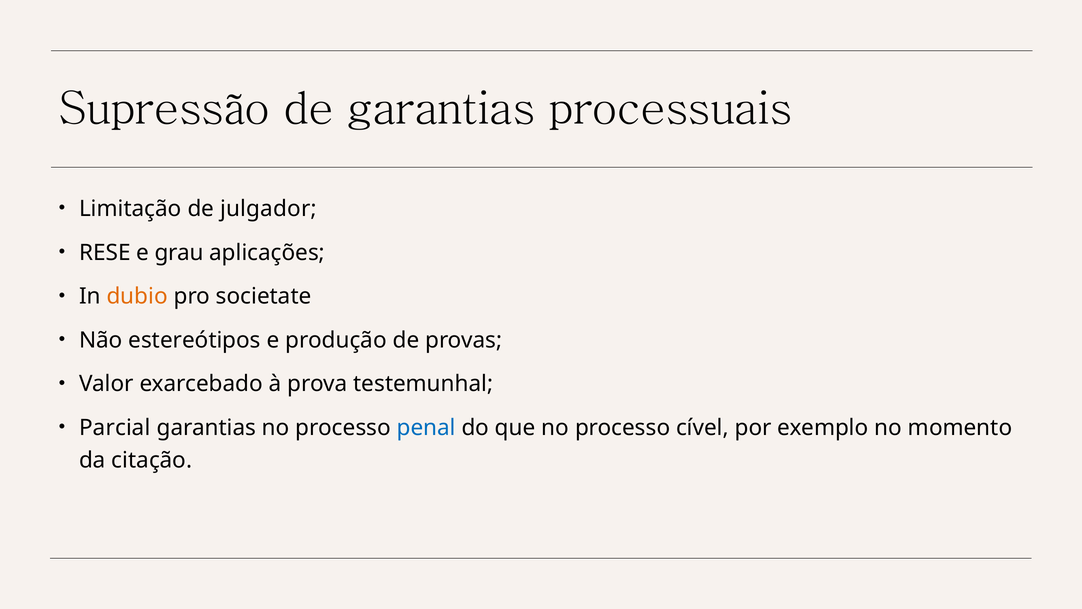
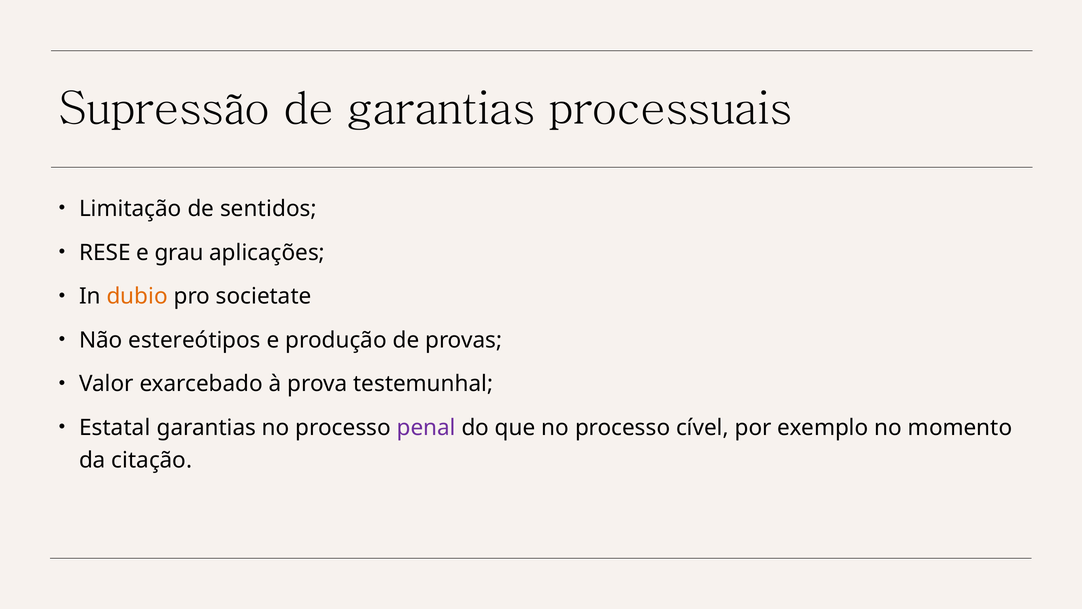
julgador: julgador -> sentidos
Parcial: Parcial -> Estatal
penal colour: blue -> purple
